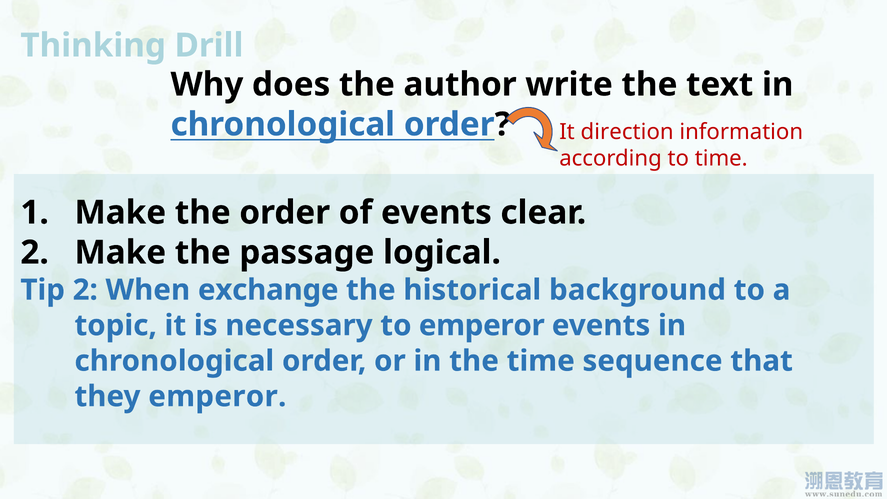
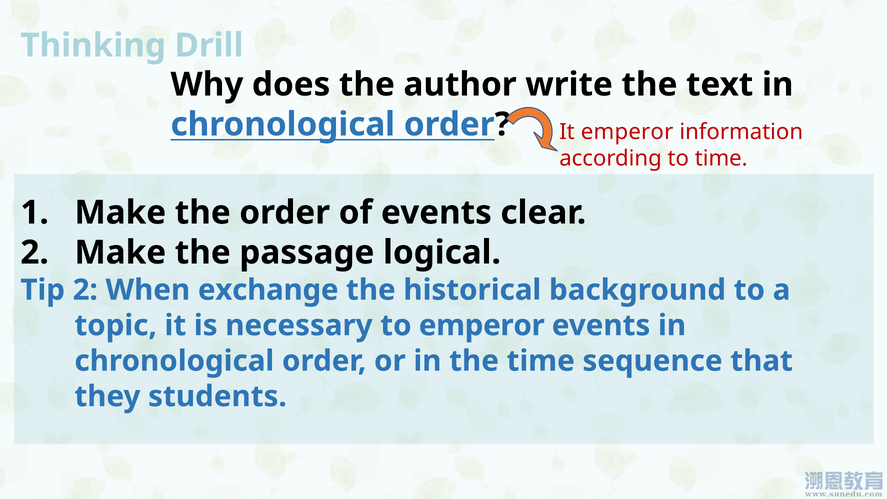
It direction: direction -> emperor
they emperor: emperor -> students
